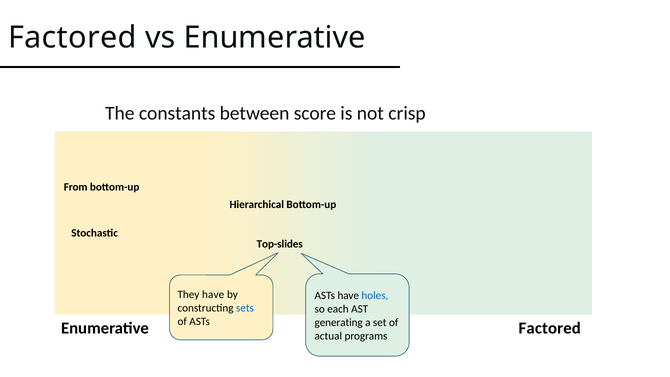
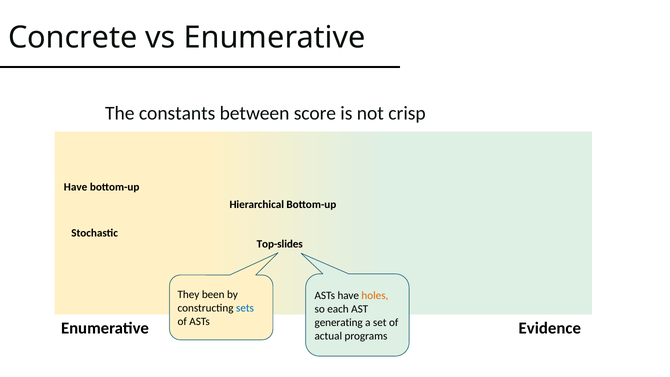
Factored at (72, 38): Factored -> Concrete
From at (76, 187): From -> Have
They have: have -> been
holes colour: blue -> orange
Enumerative Factored: Factored -> Evidence
